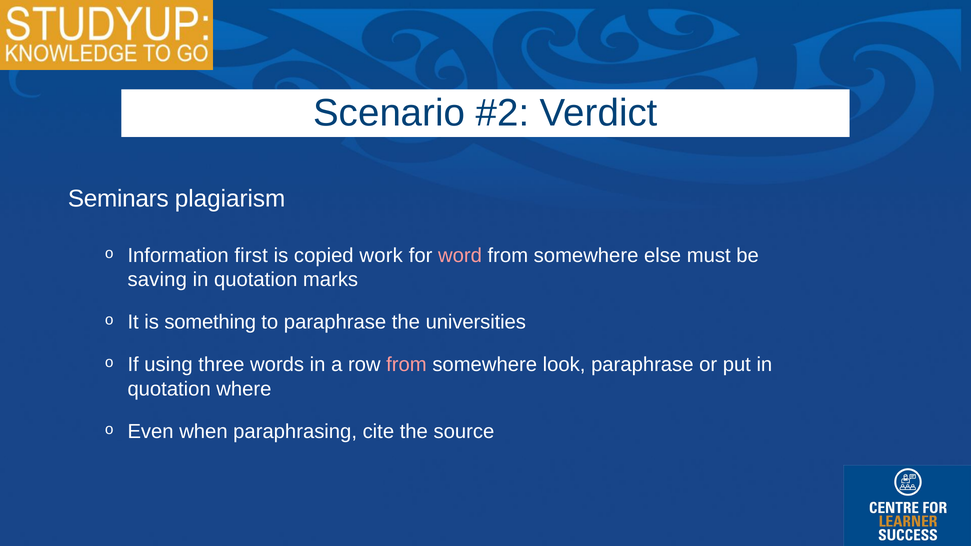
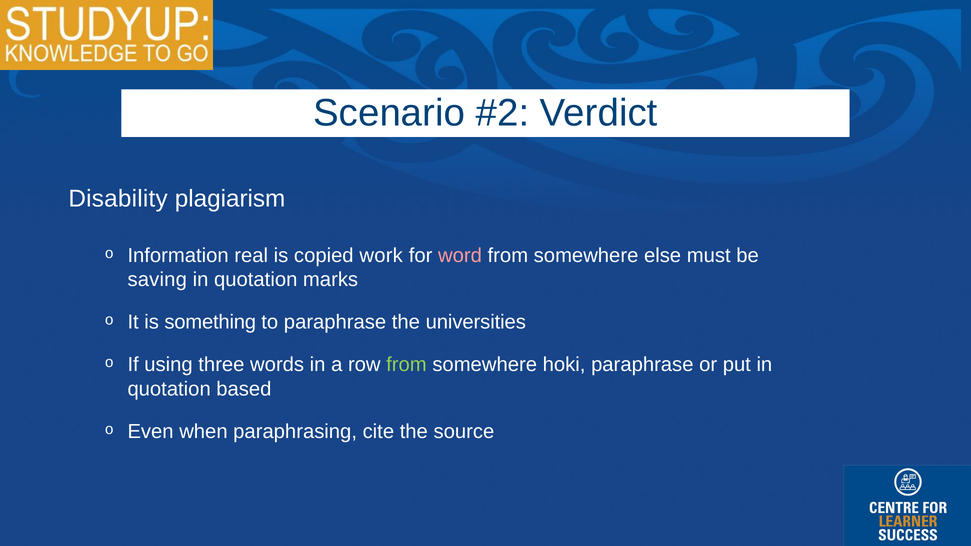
Seminars: Seminars -> Disability
first: first -> real
from at (406, 365) colour: pink -> light green
look: look -> hoki
where: where -> based
